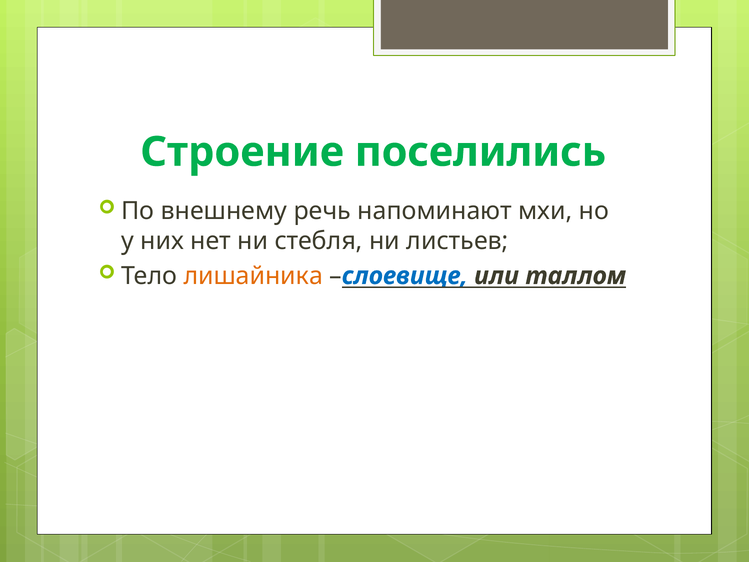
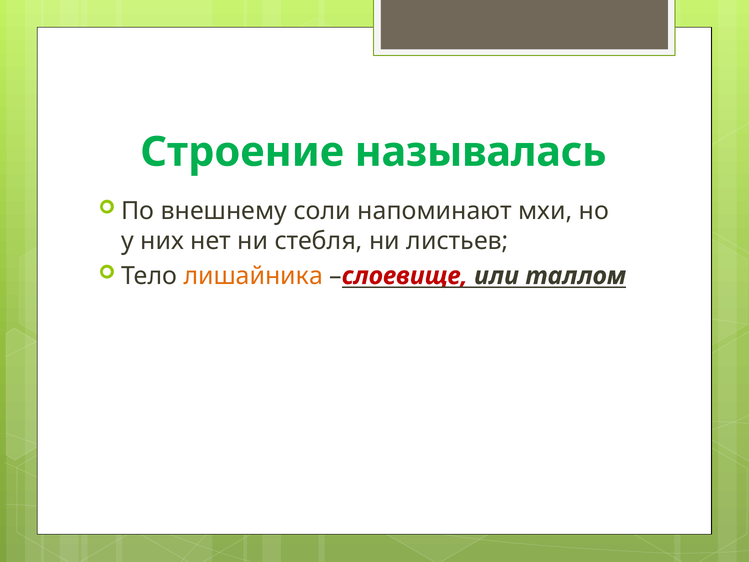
поселились: поселились -> называлась
речь: речь -> соли
слоевище colour: blue -> red
